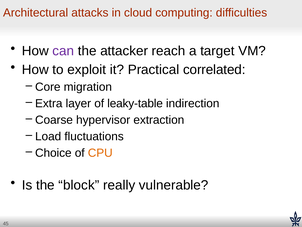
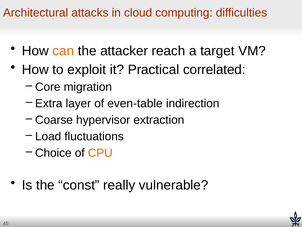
can colour: purple -> orange
leaky-table: leaky-table -> even-table
block: block -> const
